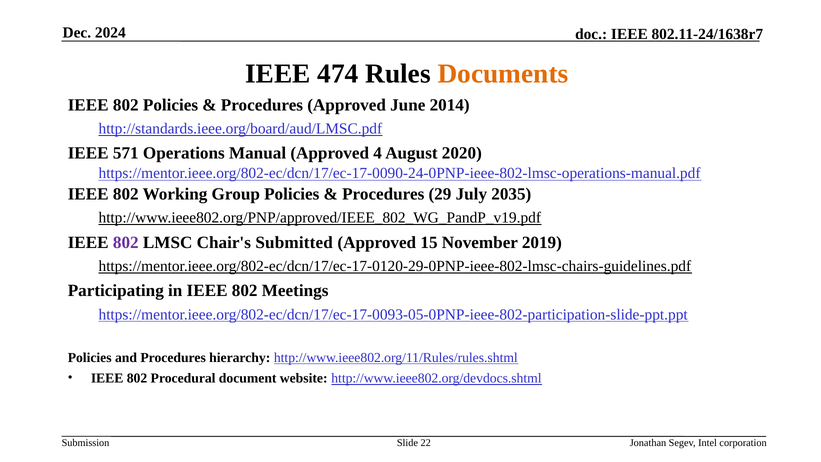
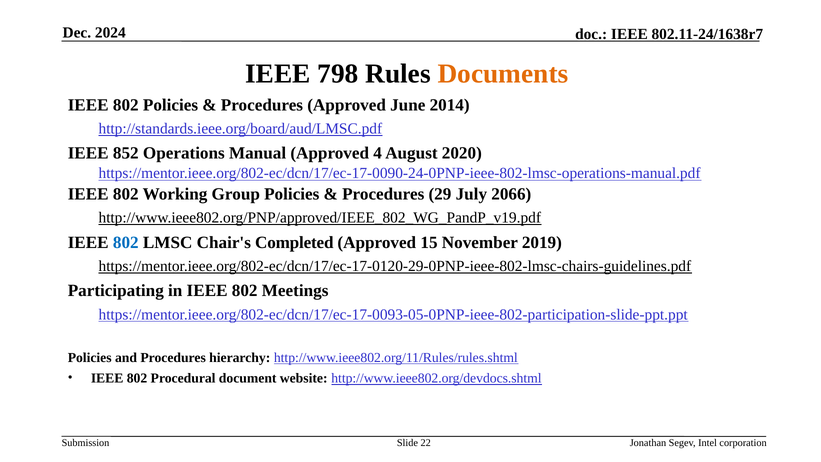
474: 474 -> 798
571: 571 -> 852
2035: 2035 -> 2066
802 at (126, 242) colour: purple -> blue
Submitted: Submitted -> Completed
